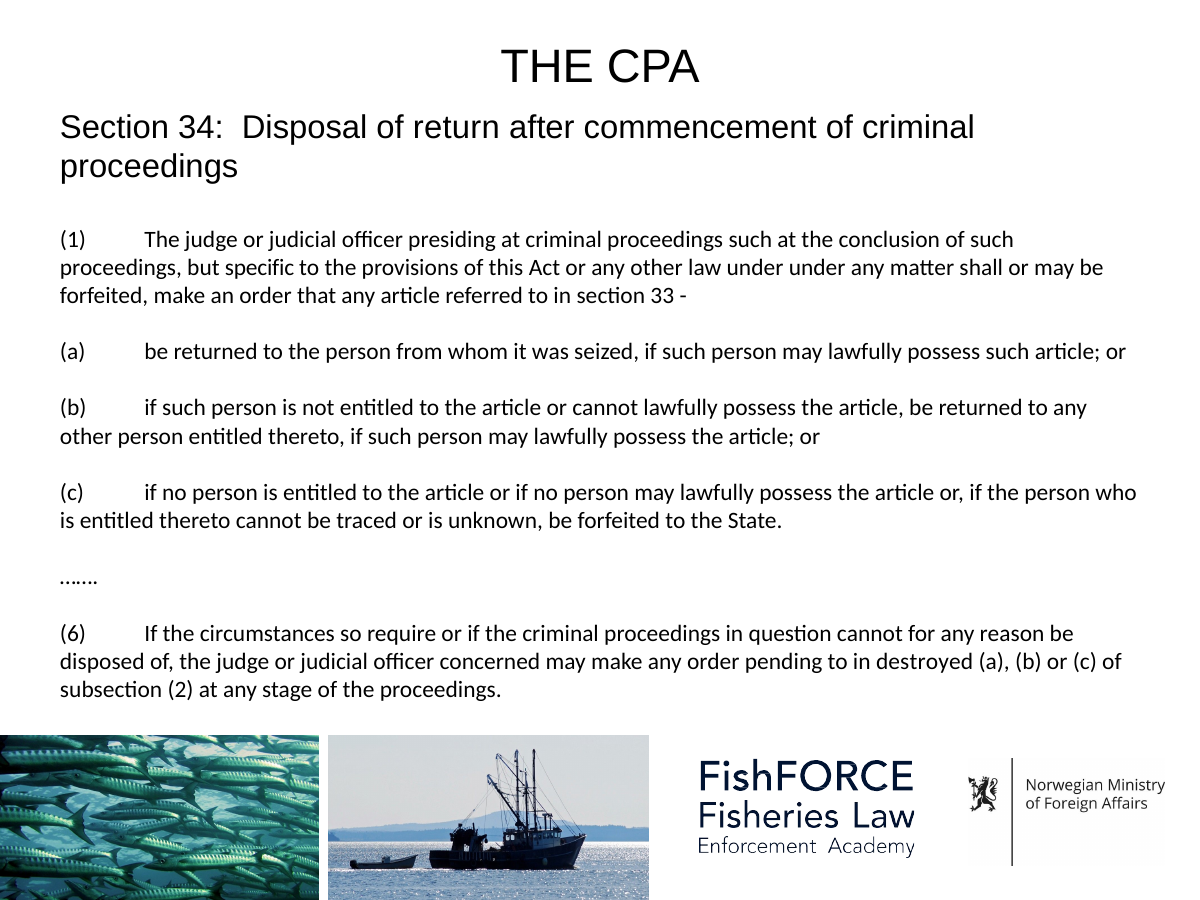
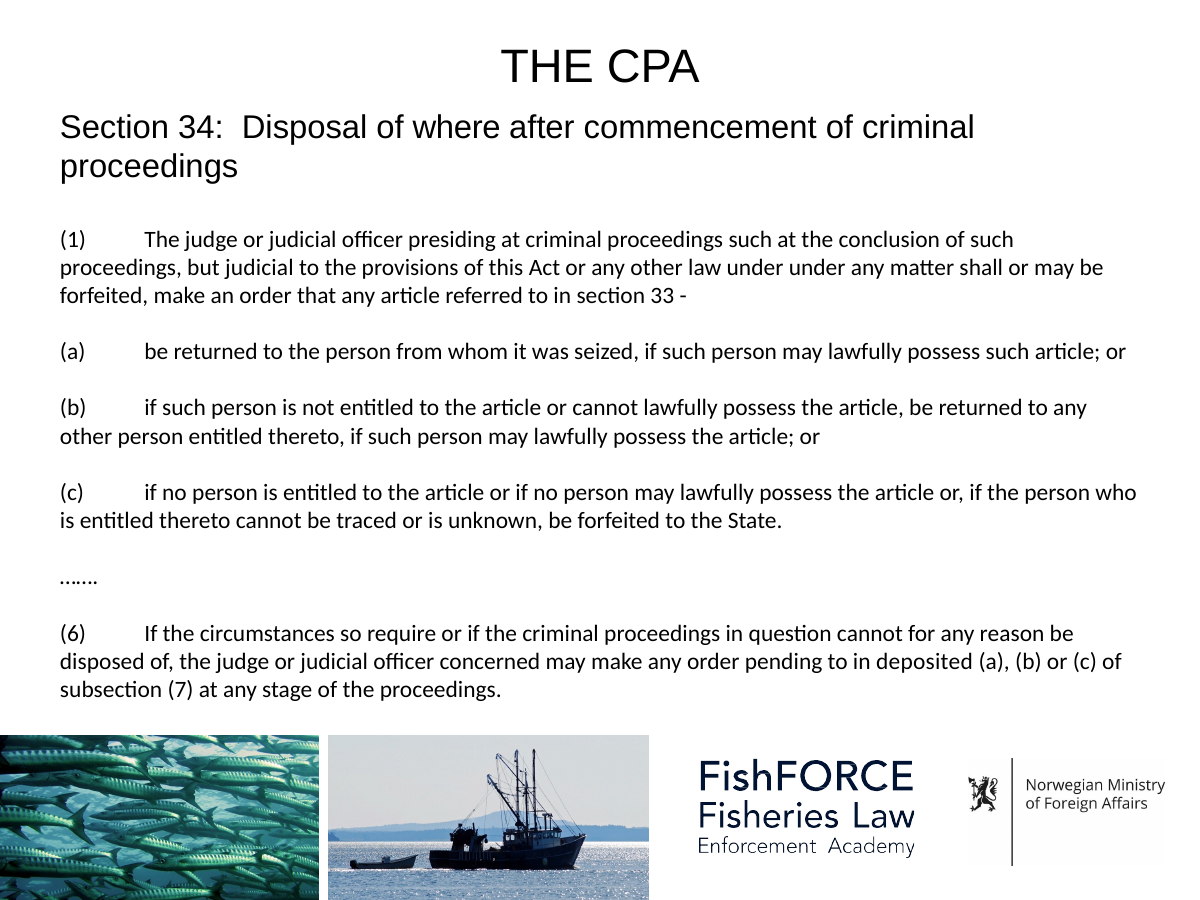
return: return -> where
but specific: specific -> judicial
destroyed: destroyed -> deposited
2: 2 -> 7
